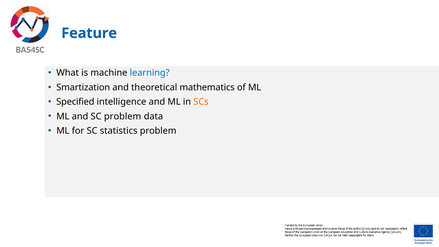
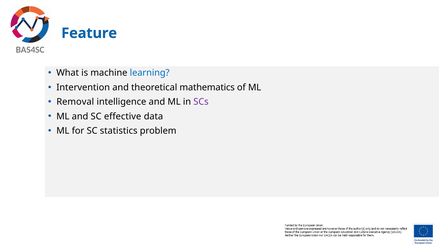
Smartization: Smartization -> Intervention
Specified: Specified -> Removal
SCs colour: orange -> purple
SC problem: problem -> effective
